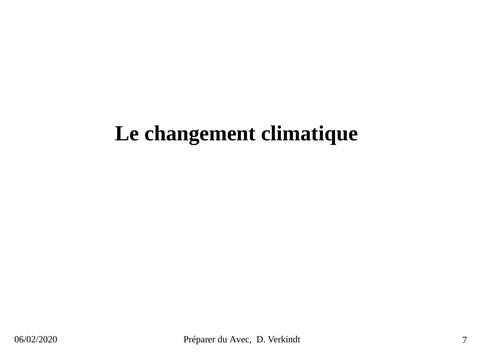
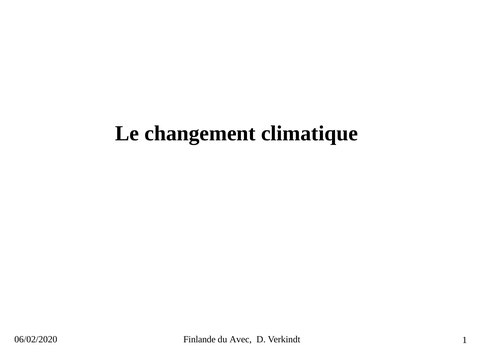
Préparer: Préparer -> Finlande
7: 7 -> 1
